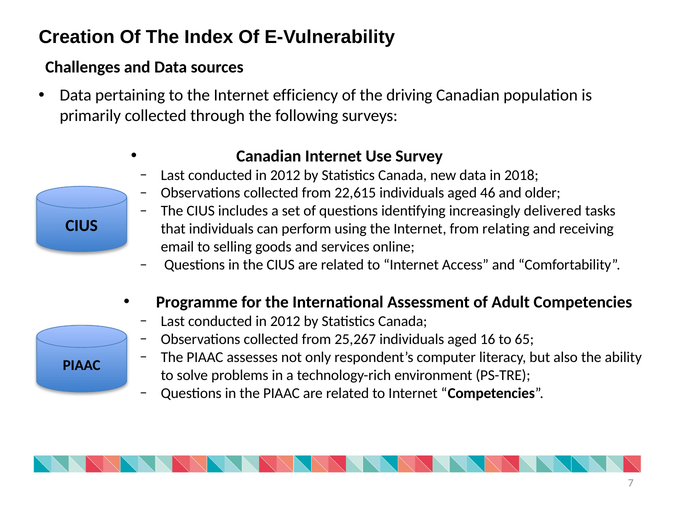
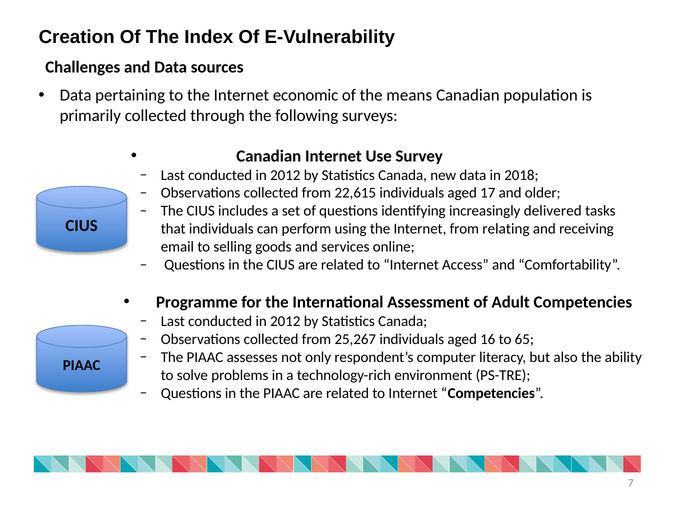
efficiency: efficiency -> economic
driving: driving -> means
46: 46 -> 17
